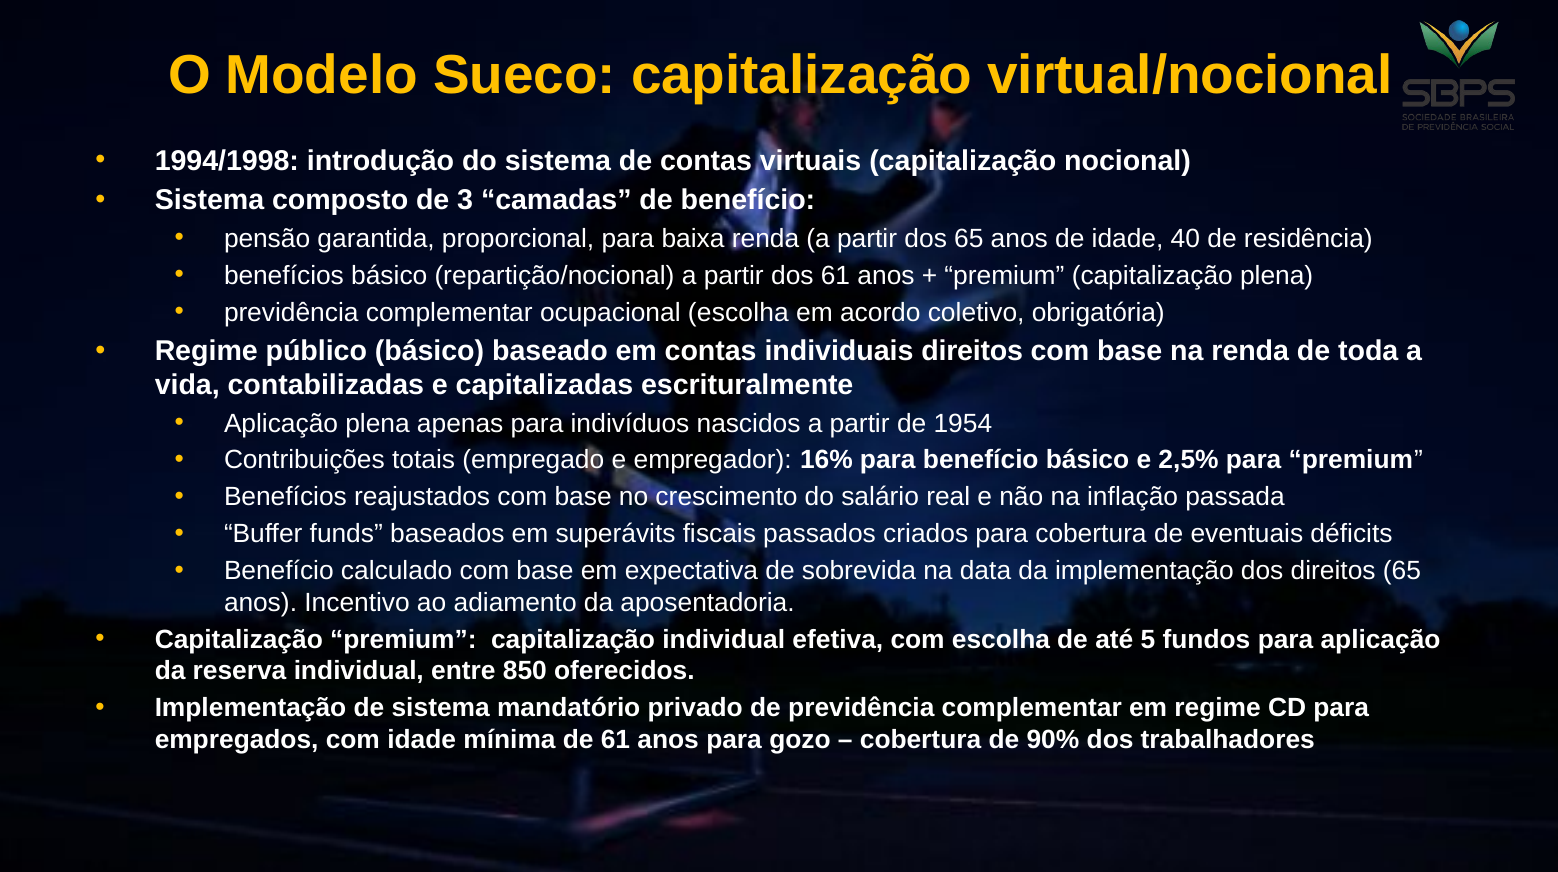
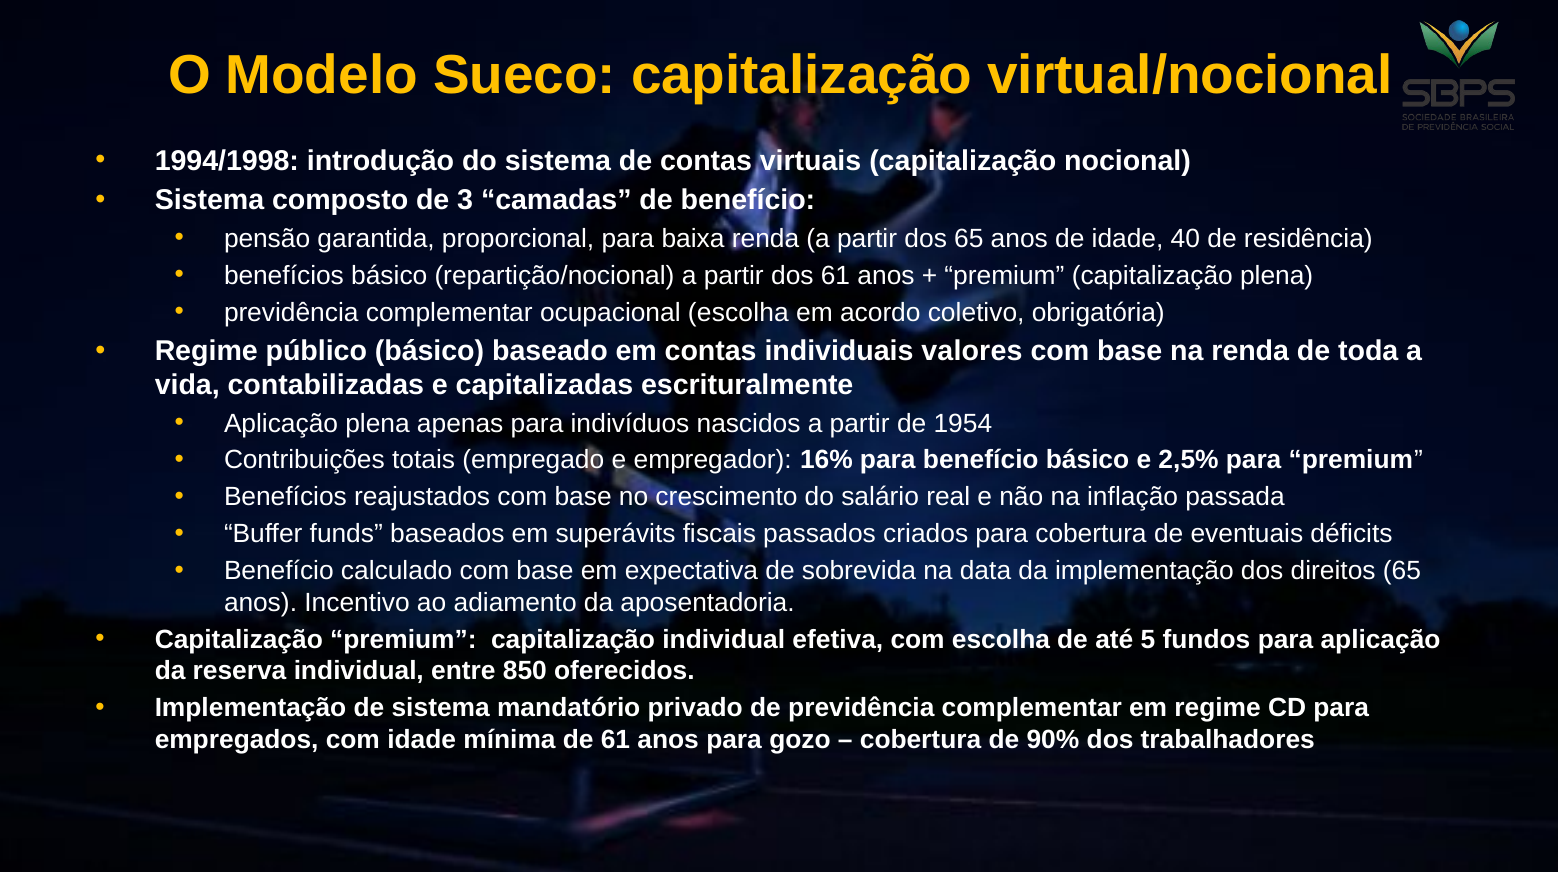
individuais direitos: direitos -> valores
